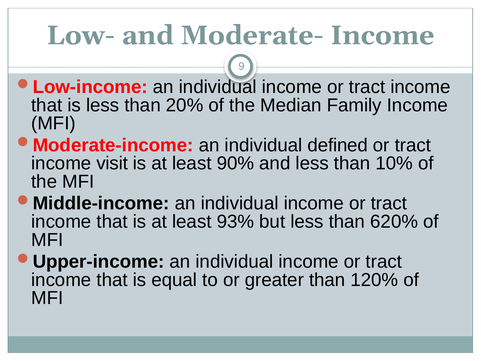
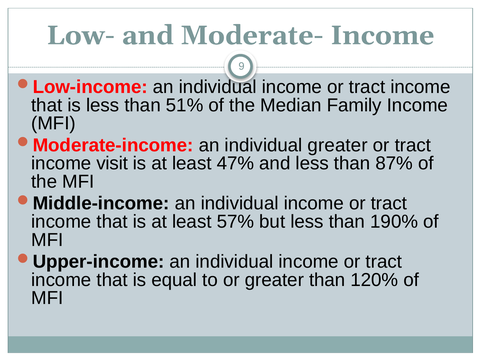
20%: 20% -> 51%
individual defined: defined -> greater
90%: 90% -> 47%
10%: 10% -> 87%
93%: 93% -> 57%
620%: 620% -> 190%
